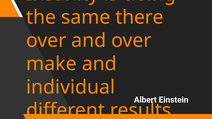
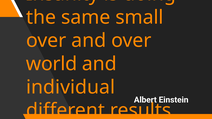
there: there -> small
make: make -> world
